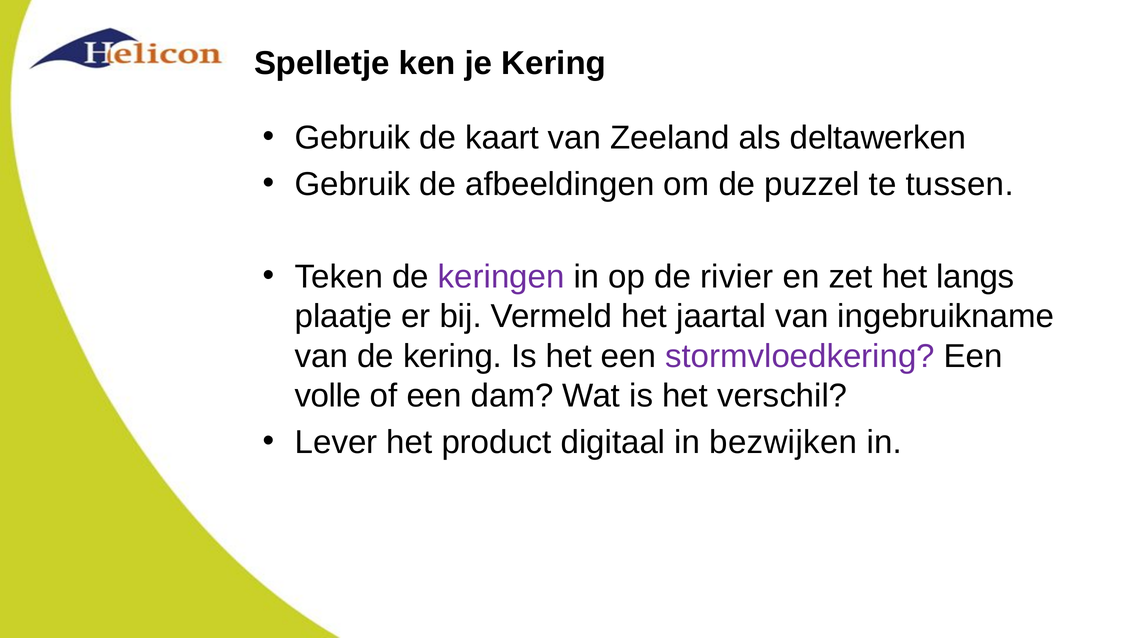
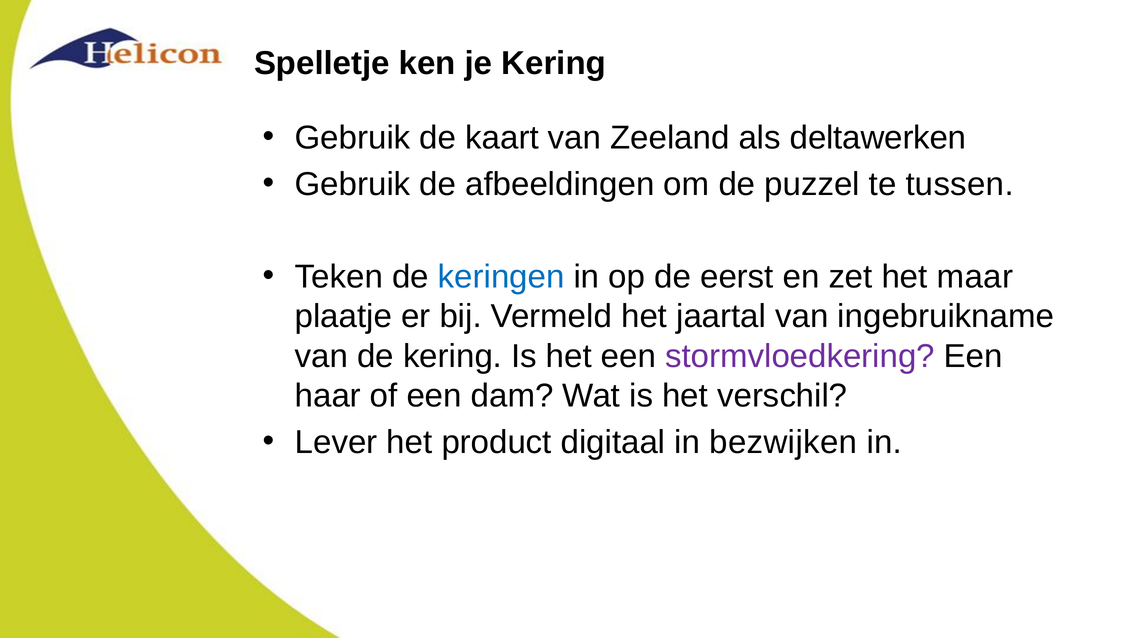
keringen colour: purple -> blue
rivier: rivier -> eerst
langs: langs -> maar
volle: volle -> haar
